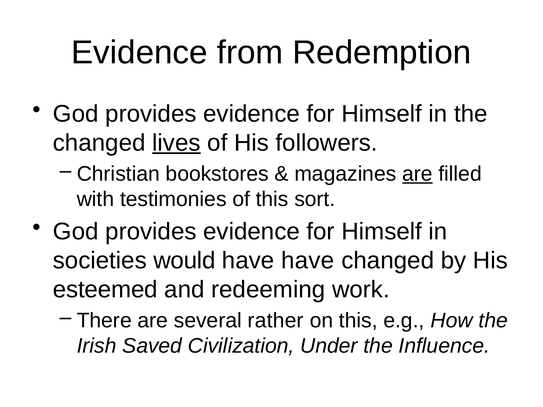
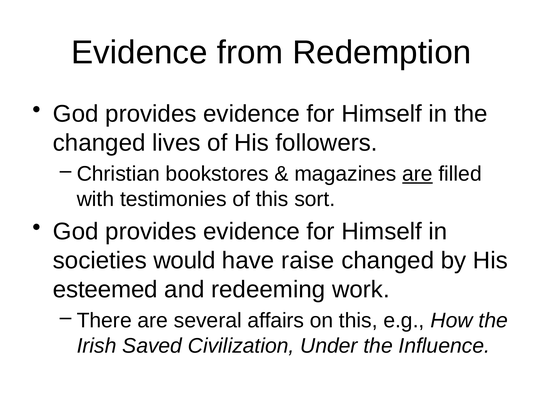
lives underline: present -> none
have have: have -> raise
rather: rather -> affairs
